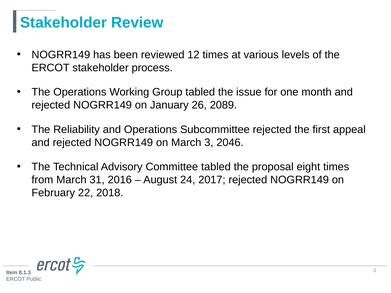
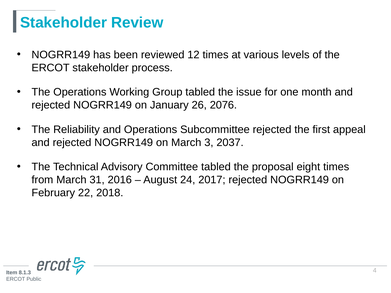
2089: 2089 -> 2076
2046: 2046 -> 2037
